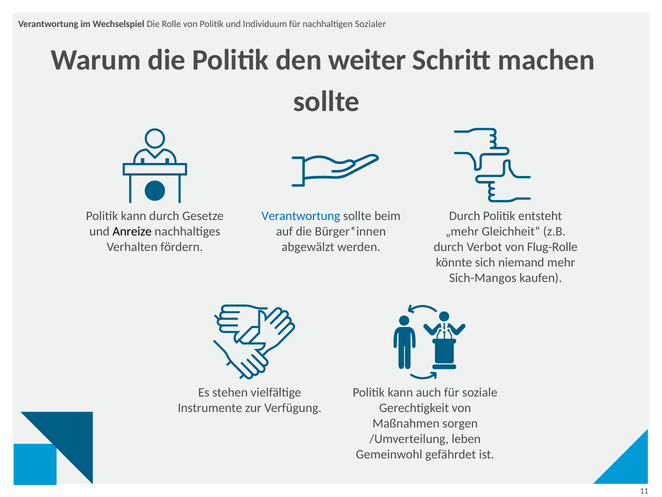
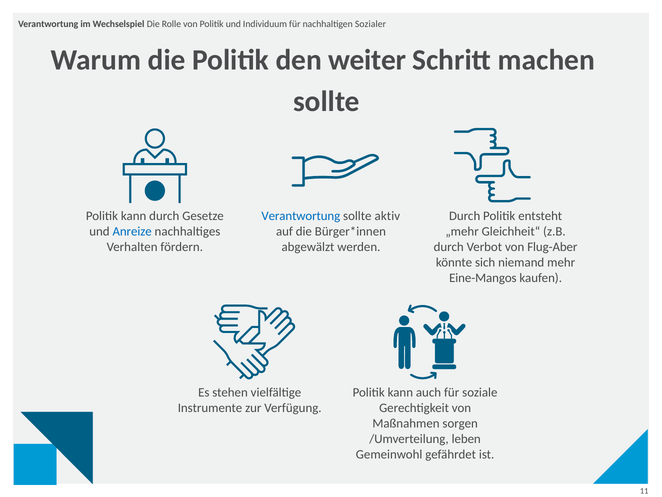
beim: beim -> aktiv
Anreize colour: black -> blue
Flug-Rolle: Flug-Rolle -> Flug-Aber
Sich-Mangos: Sich-Mangos -> Eine-Mangos
